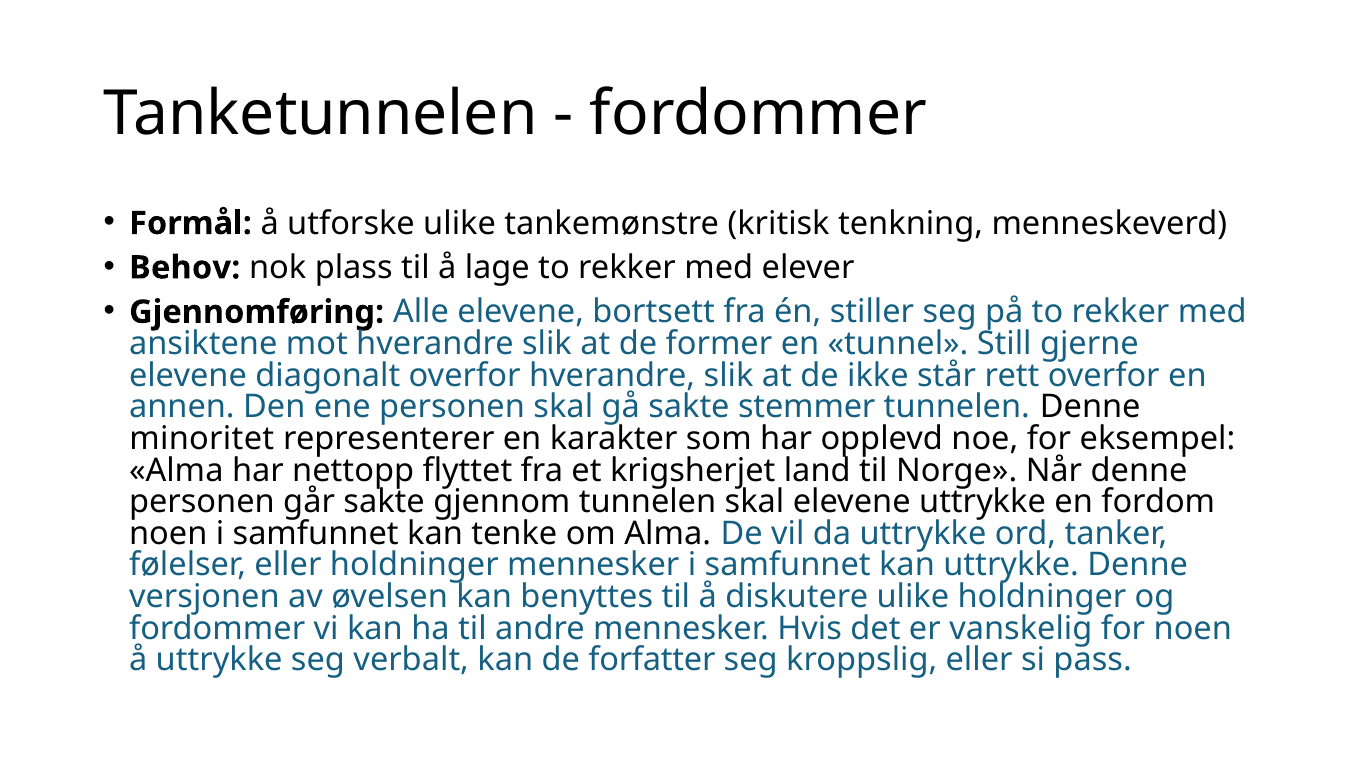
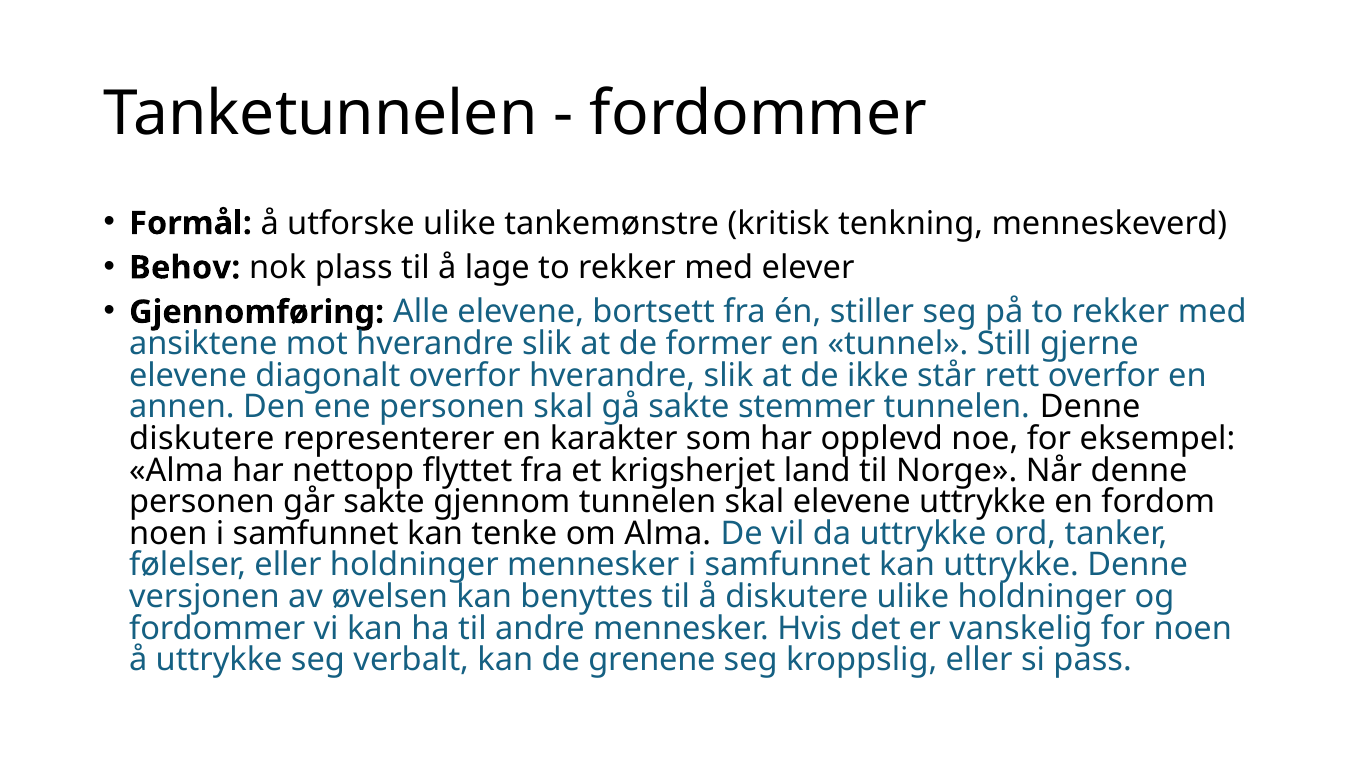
minoritet at (202, 438): minoritet -> diskutere
forfatter: forfatter -> grenene
